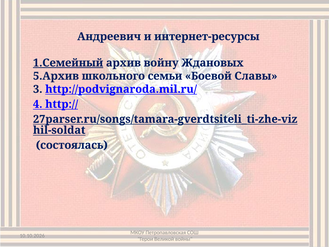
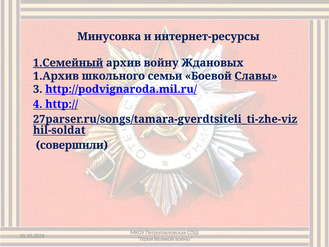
Андреевич: Андреевич -> Минусовка
5.Архив: 5.Архив -> 1.Архив
Славы underline: none -> present
состоялась: состоялась -> совершили
